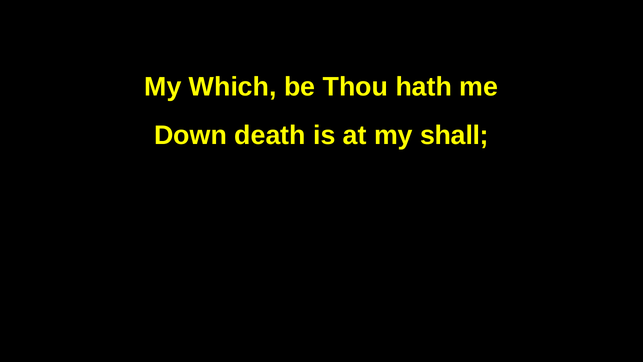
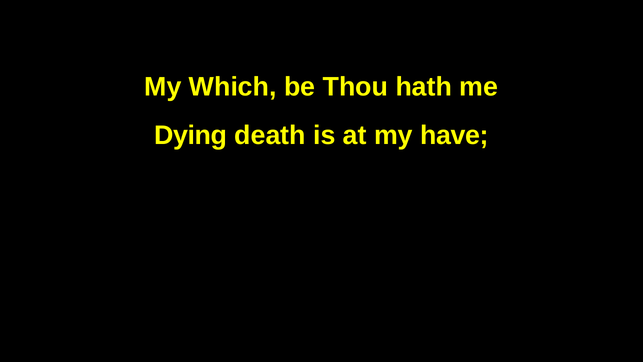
Down: Down -> Dying
shall: shall -> have
